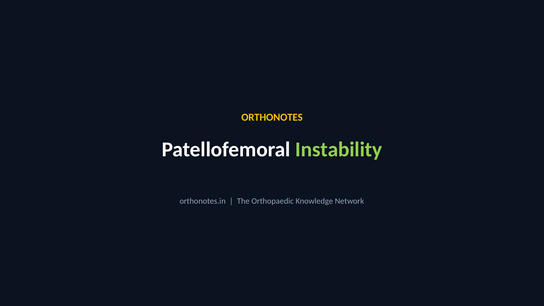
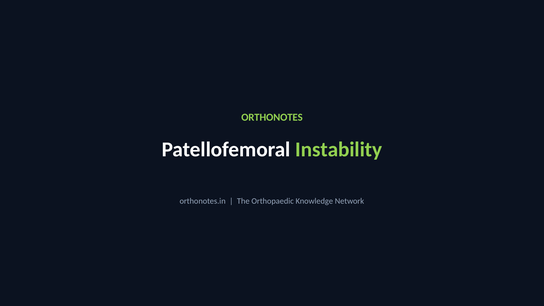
ORTHONOTES colour: yellow -> light green
